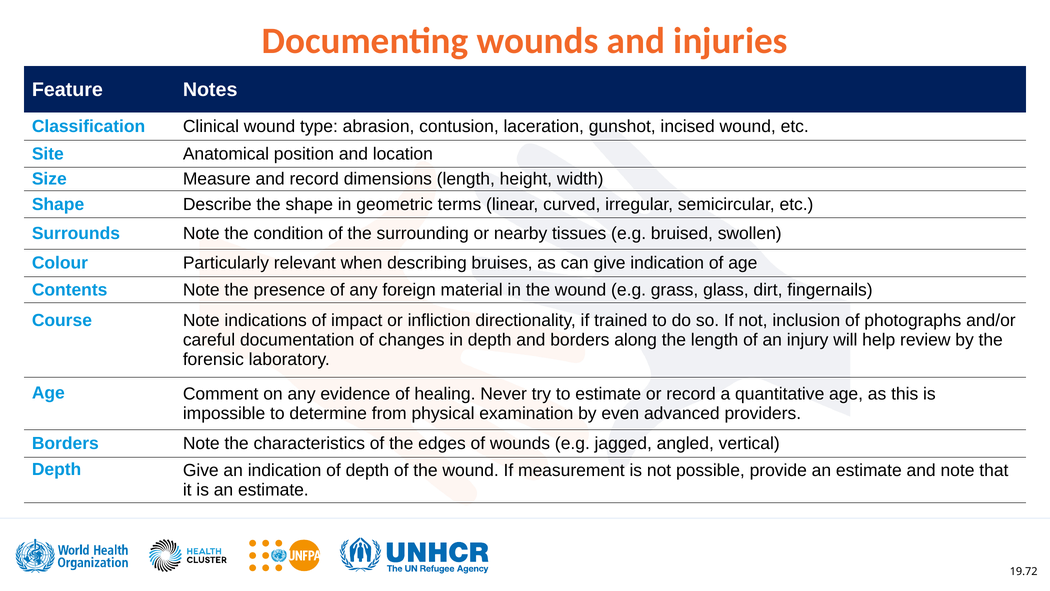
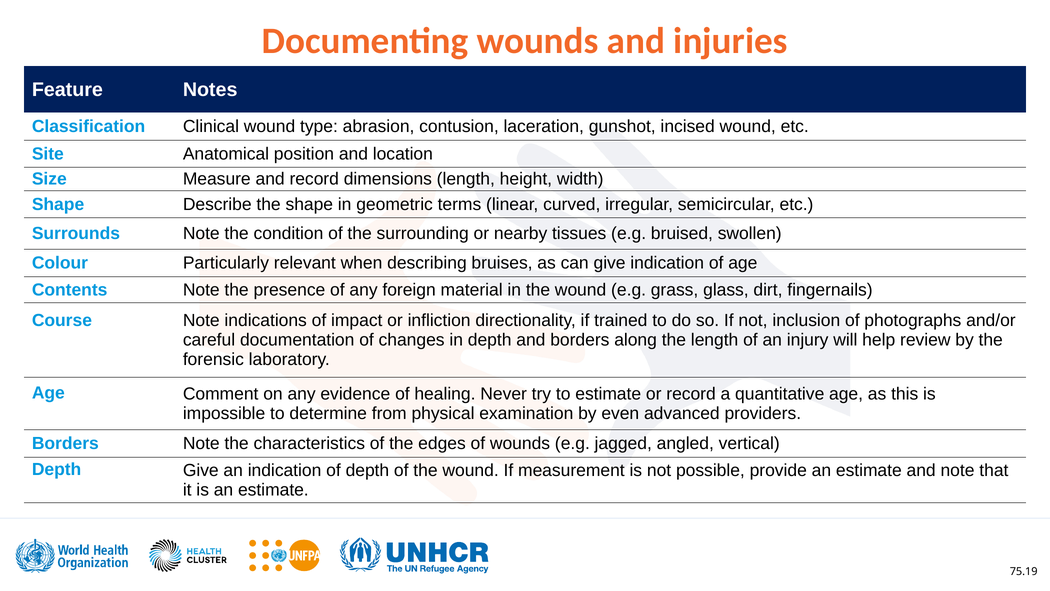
19.72: 19.72 -> 75.19
